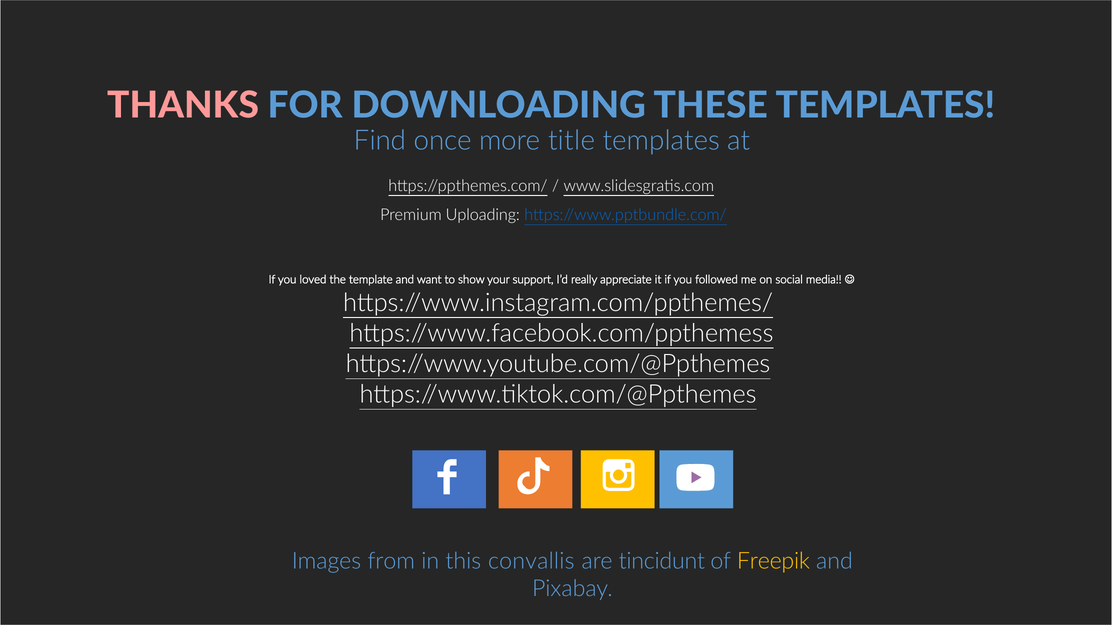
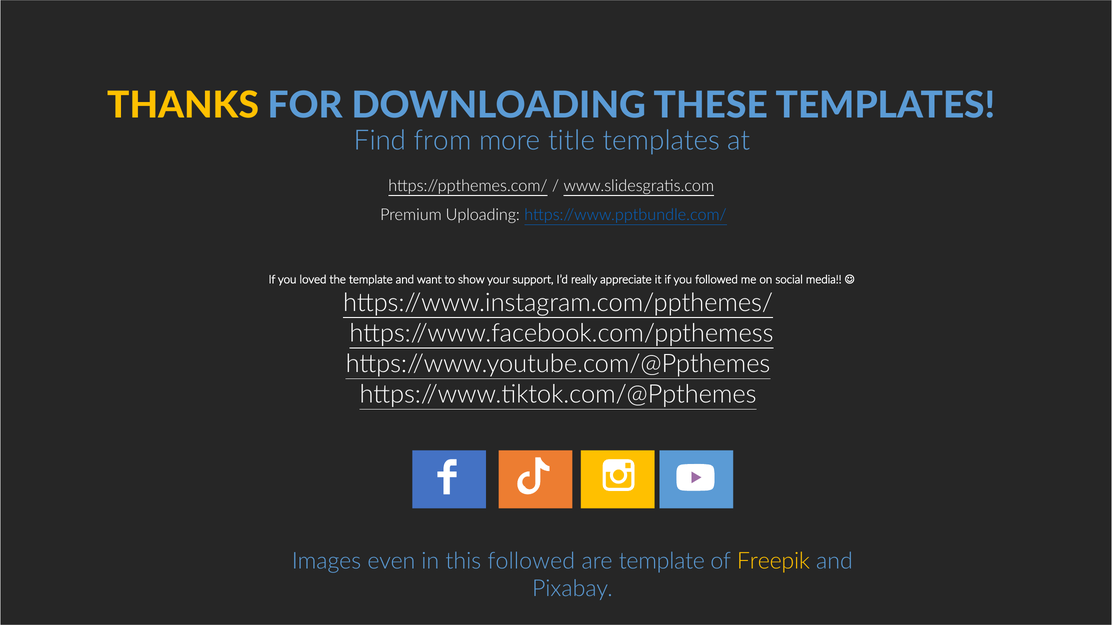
THANKS colour: pink -> yellow
once: once -> from
from: from -> even
this convallis: convallis -> followed
are tincidunt: tincidunt -> template
